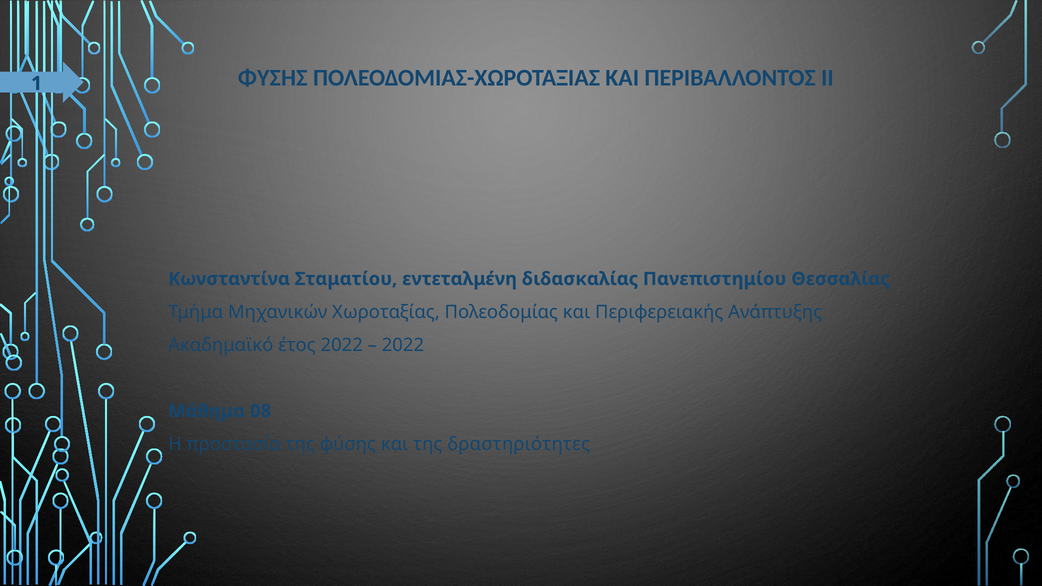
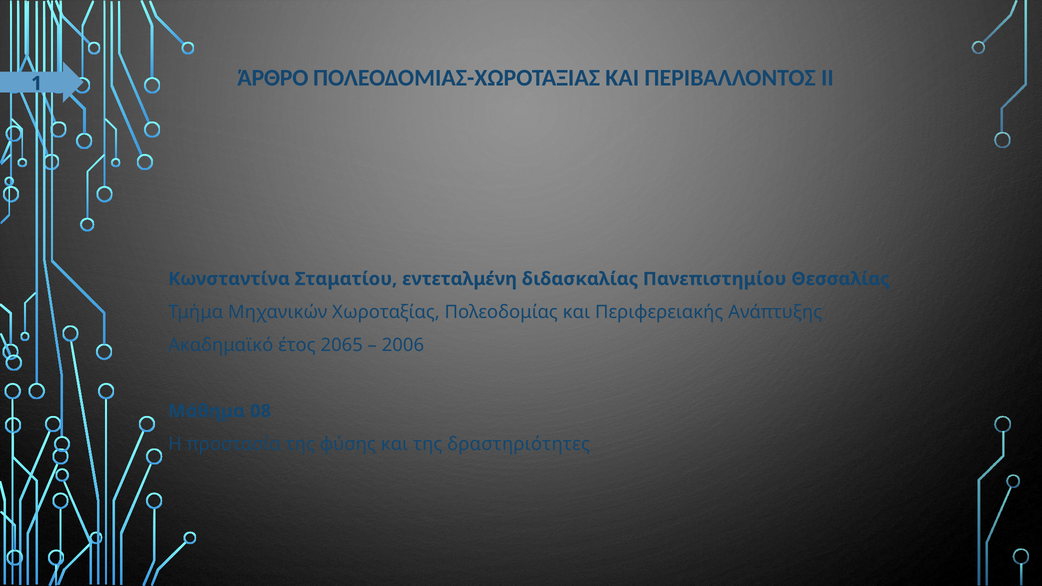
ΦΥΣΗΣ: ΦΥΣΗΣ -> ΆΡΘΡΟ
έτος 2022: 2022 -> 2065
2022 at (403, 345): 2022 -> 2006
